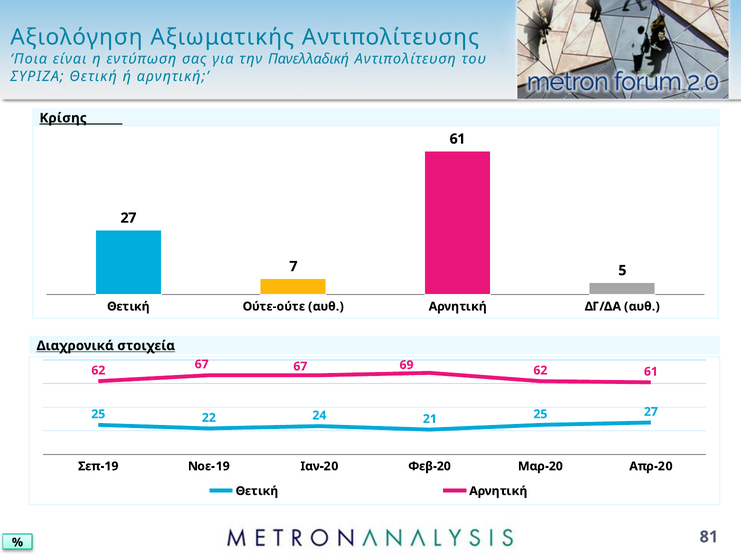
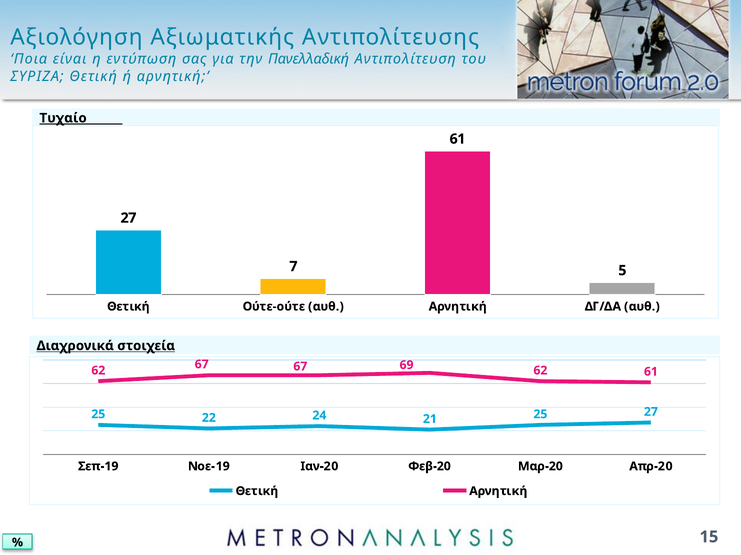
Κρίσης: Κρίσης -> Τυχαίο
81: 81 -> 15
